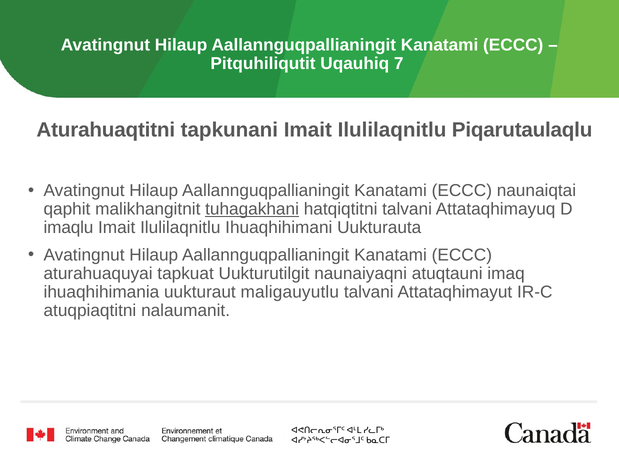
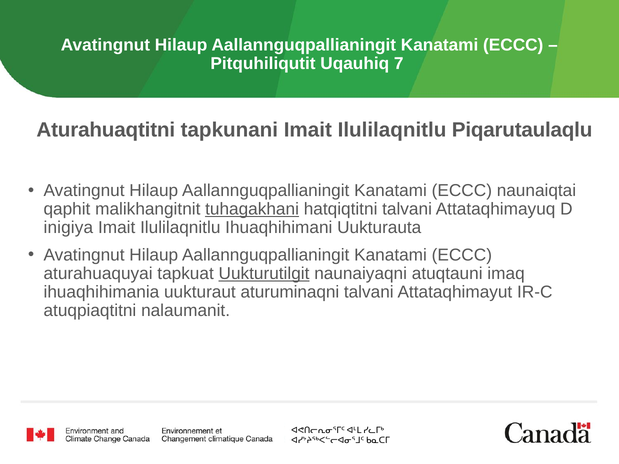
imaqlu: imaqlu -> inigiya
Uukturutilgit underline: none -> present
maligauyutlu: maligauyutlu -> aturuminaqni
